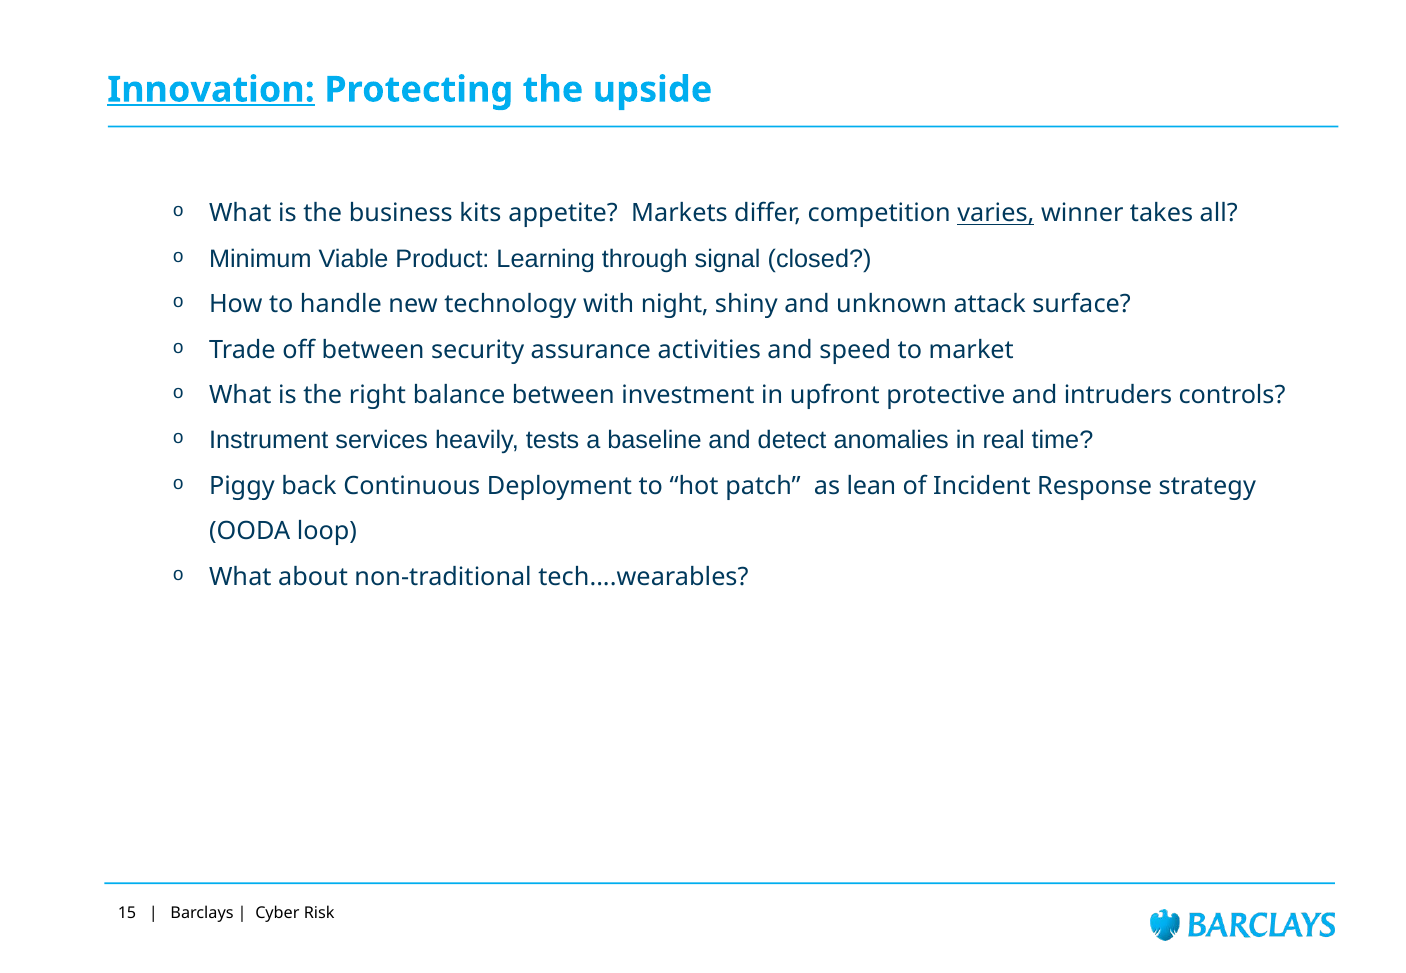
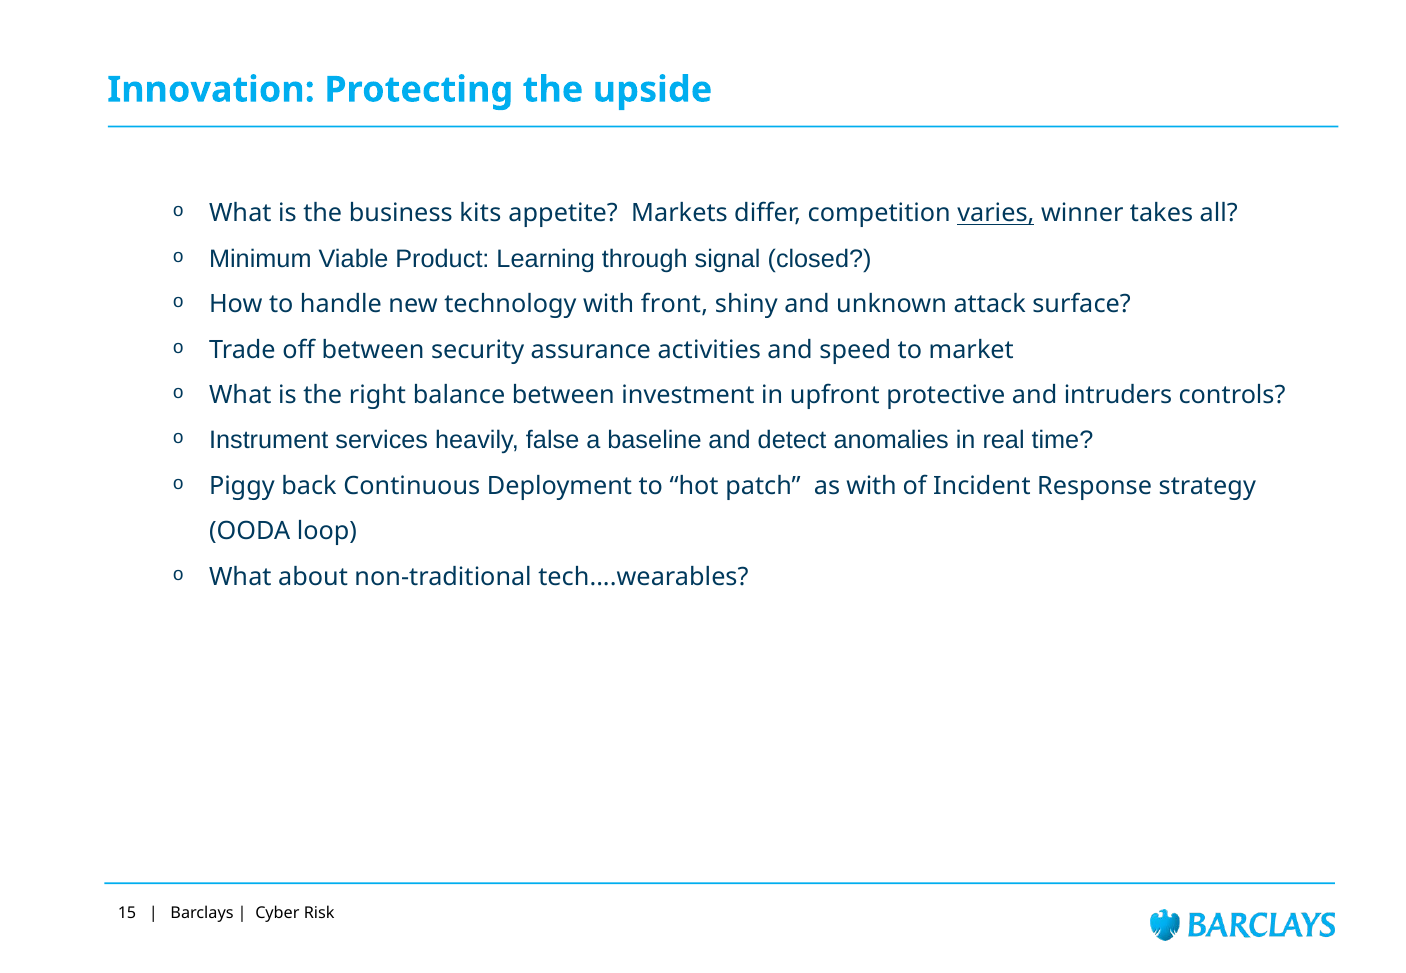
Innovation underline: present -> none
night: night -> front
tests: tests -> false
as lean: lean -> with
